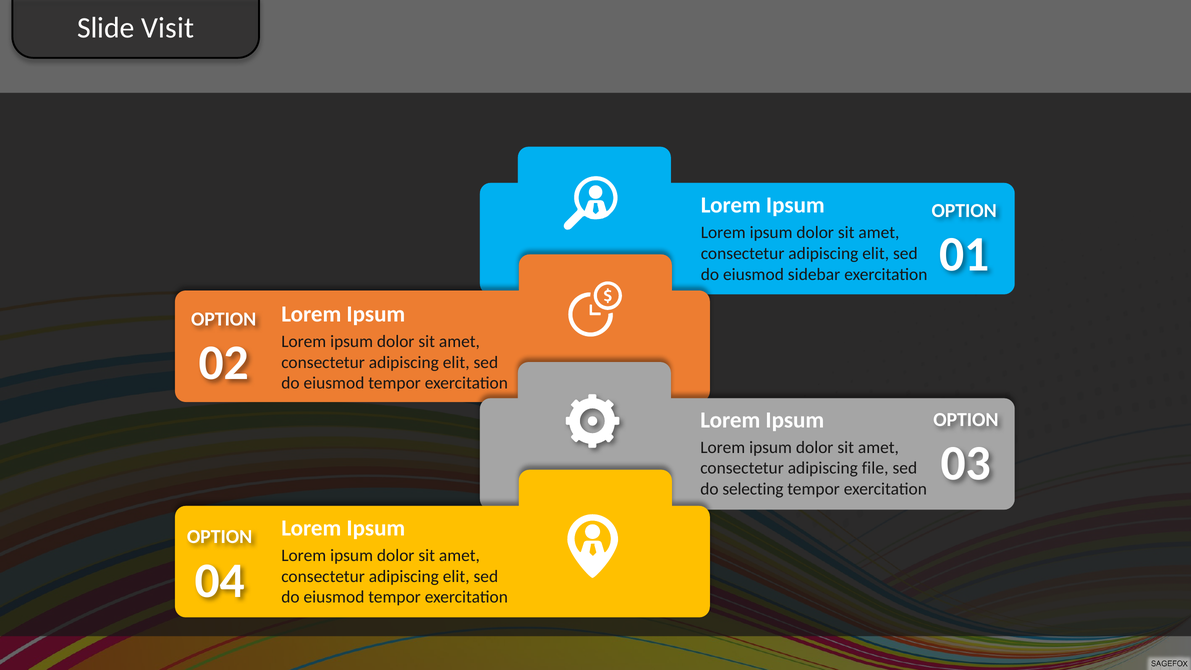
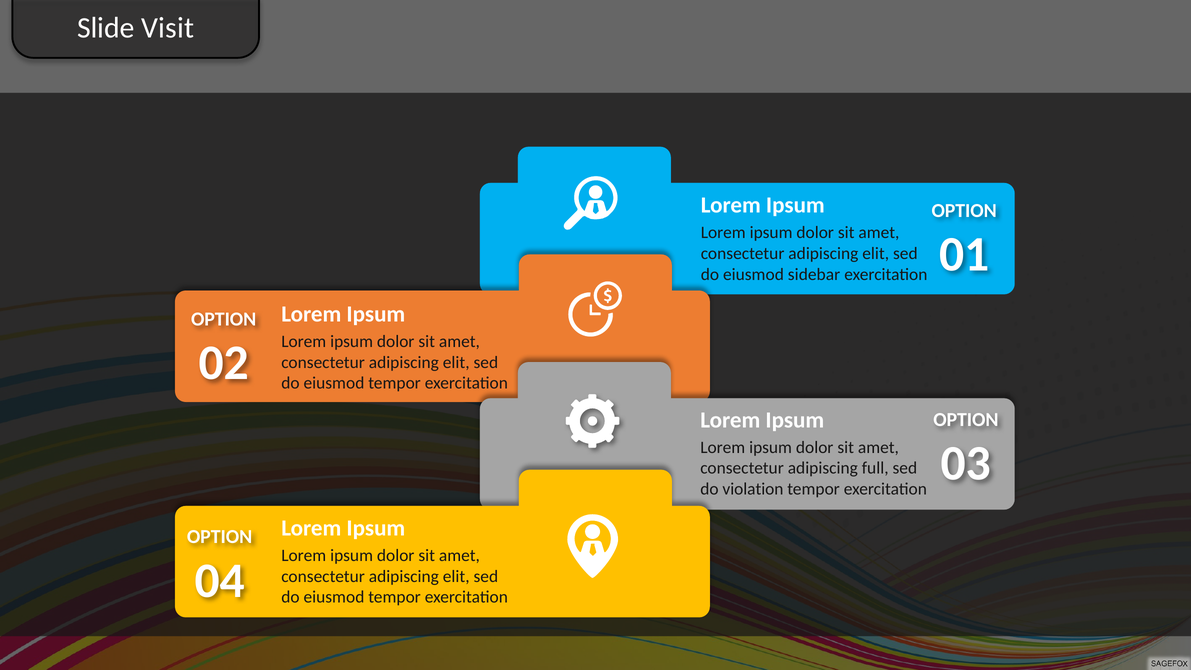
file: file -> full
selecting: selecting -> violation
